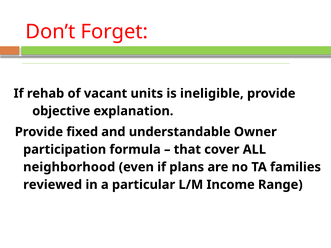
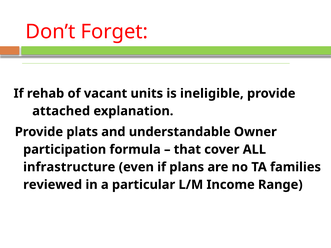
objective: objective -> attached
fixed: fixed -> plats
neighborhood: neighborhood -> infrastructure
